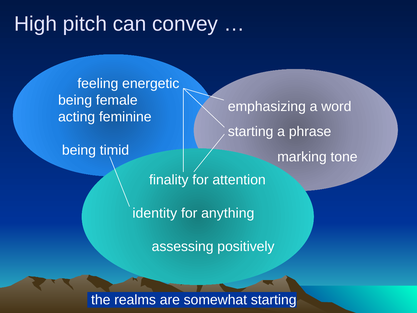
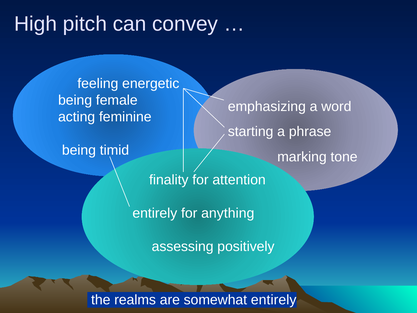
identity at (155, 213): identity -> entirely
somewhat starting: starting -> entirely
